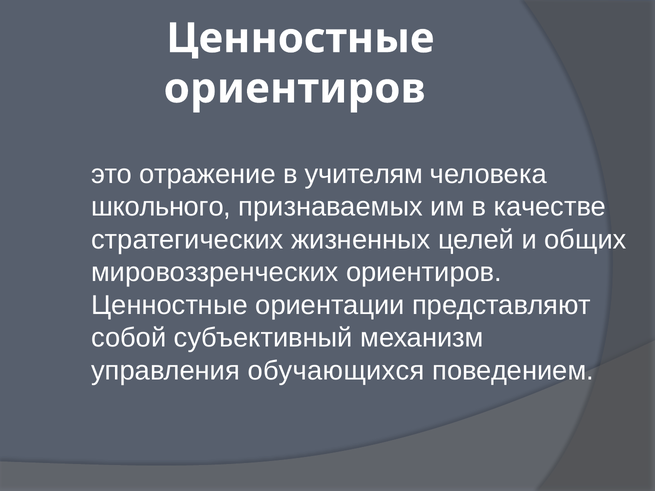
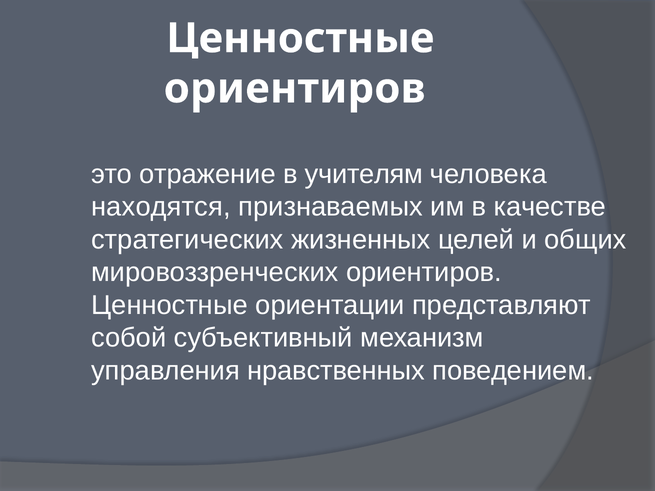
школьного: школьного -> находятся
обучающихся: обучающихся -> нравственных
